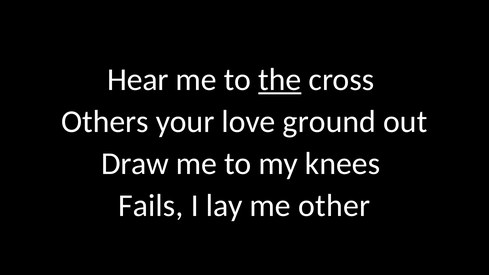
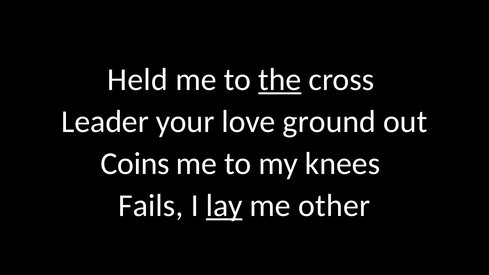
Hear: Hear -> Held
Others: Others -> Leader
Draw: Draw -> Coins
lay underline: none -> present
